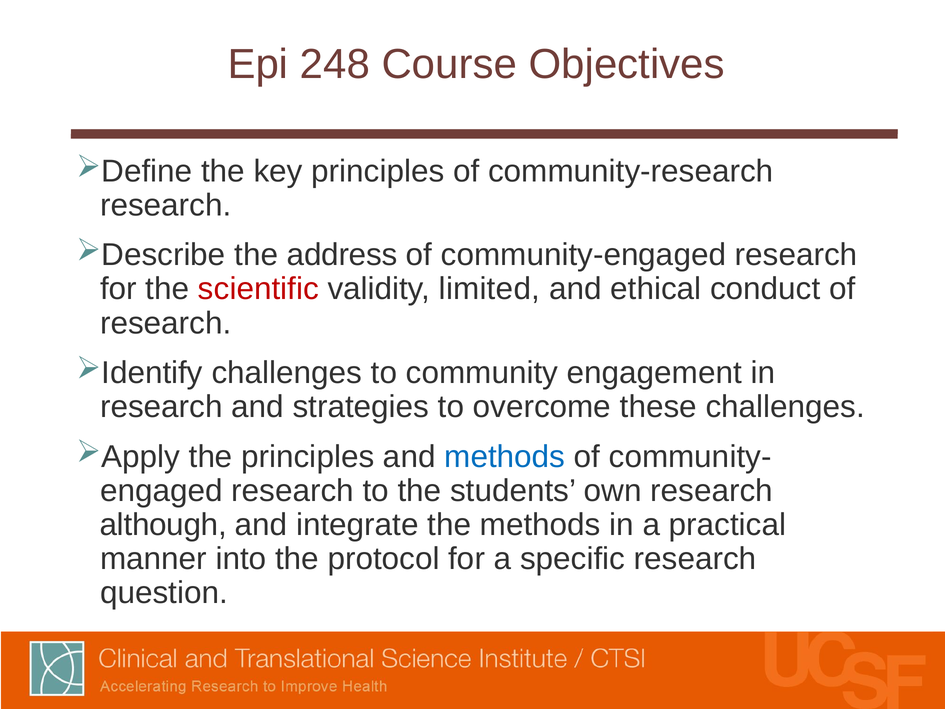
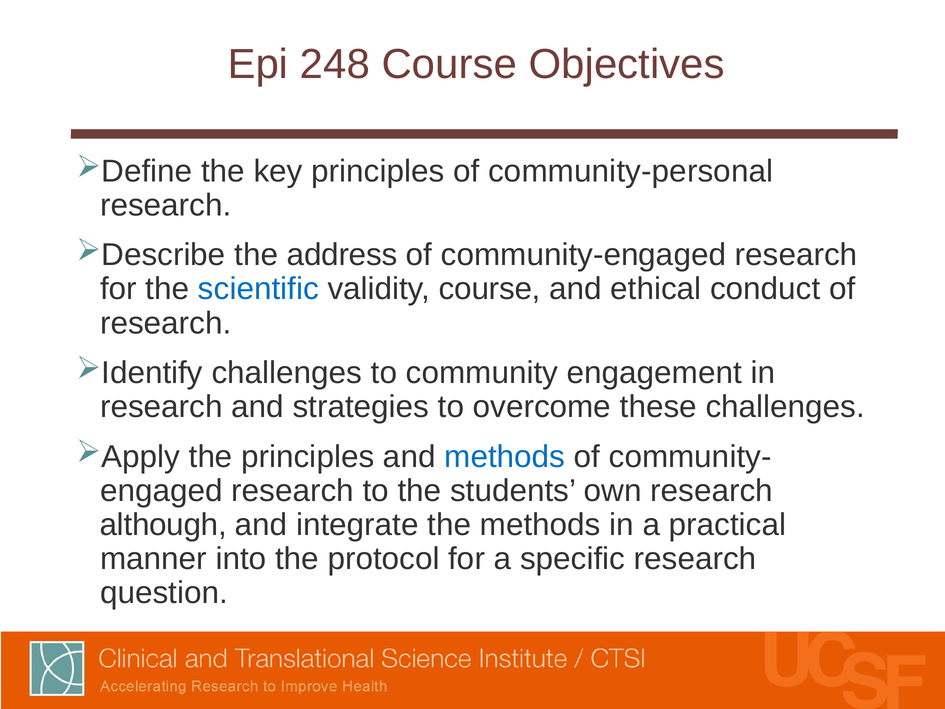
community-research: community-research -> community-personal
scientific colour: red -> blue
validity limited: limited -> course
